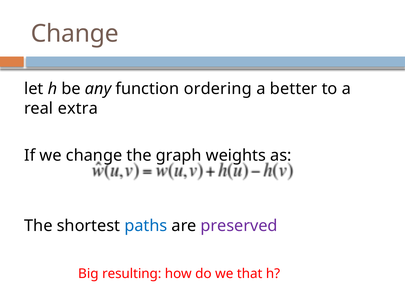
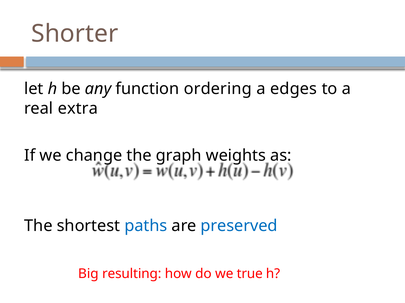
Change at (75, 34): Change -> Shorter
better: better -> edges
preserved colour: purple -> blue
that: that -> true
